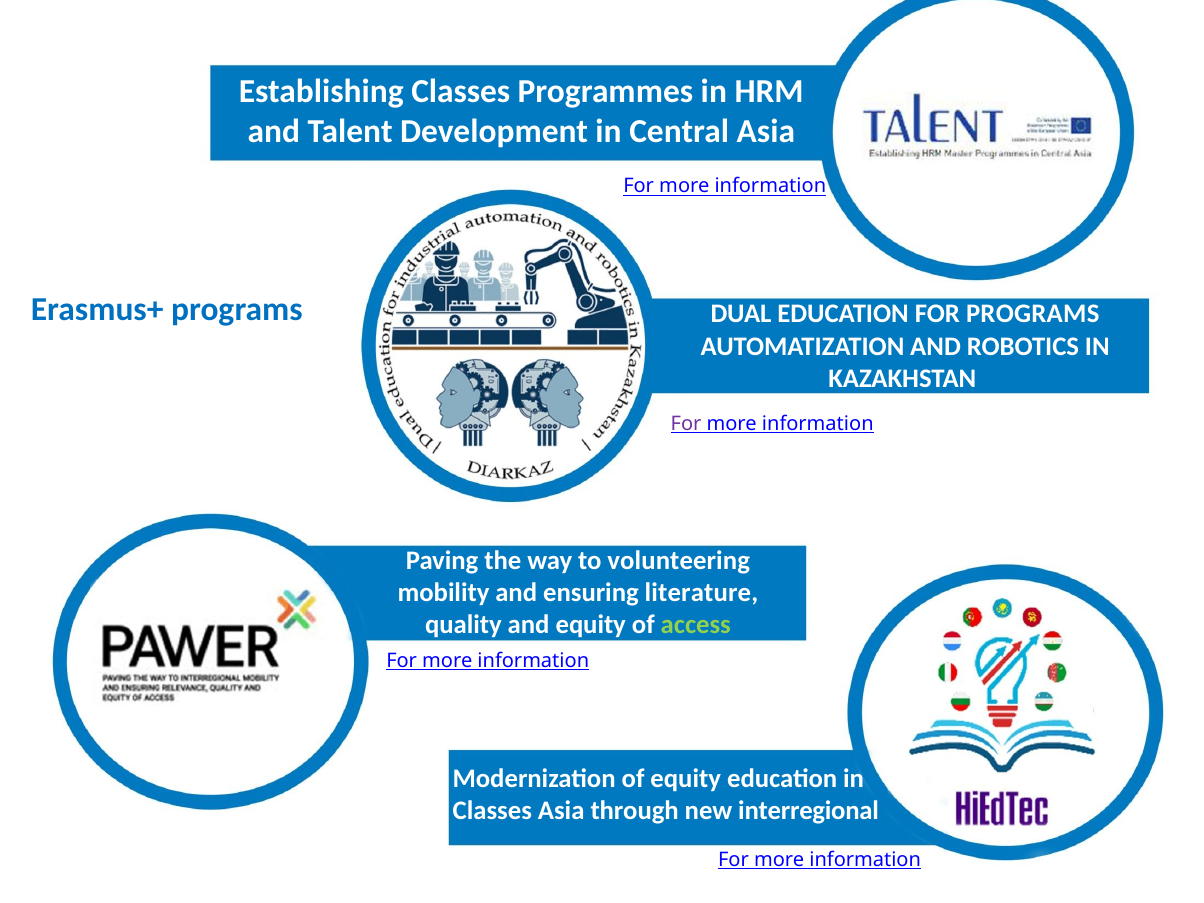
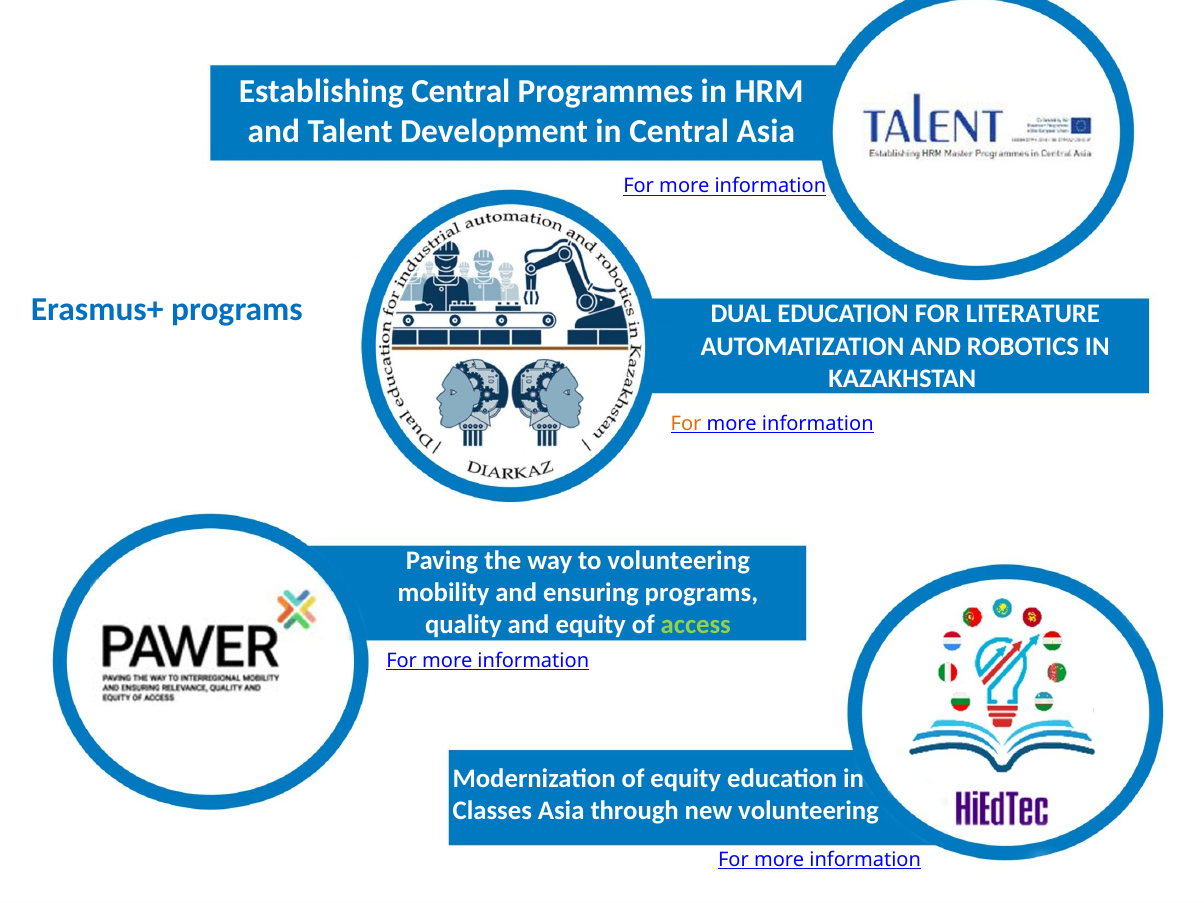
Establishing Classes: Classes -> Central
FOR PROGRAMS: PROGRAMS -> LITERATURE
For at (686, 423) colour: purple -> orange
ensuring literature: literature -> programs
new interregional: interregional -> volunteering
